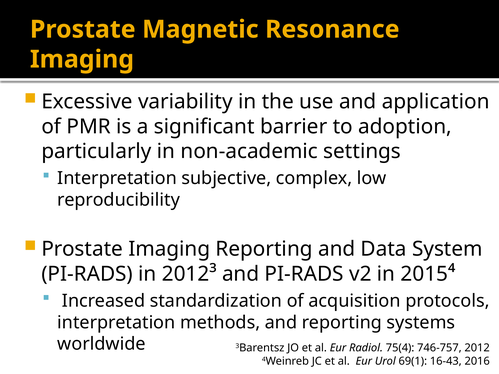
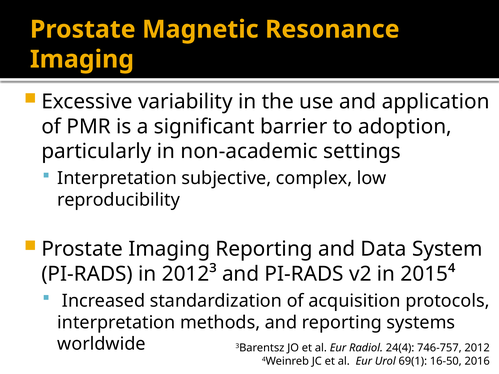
75(4: 75(4 -> 24(4
16-43: 16-43 -> 16-50
